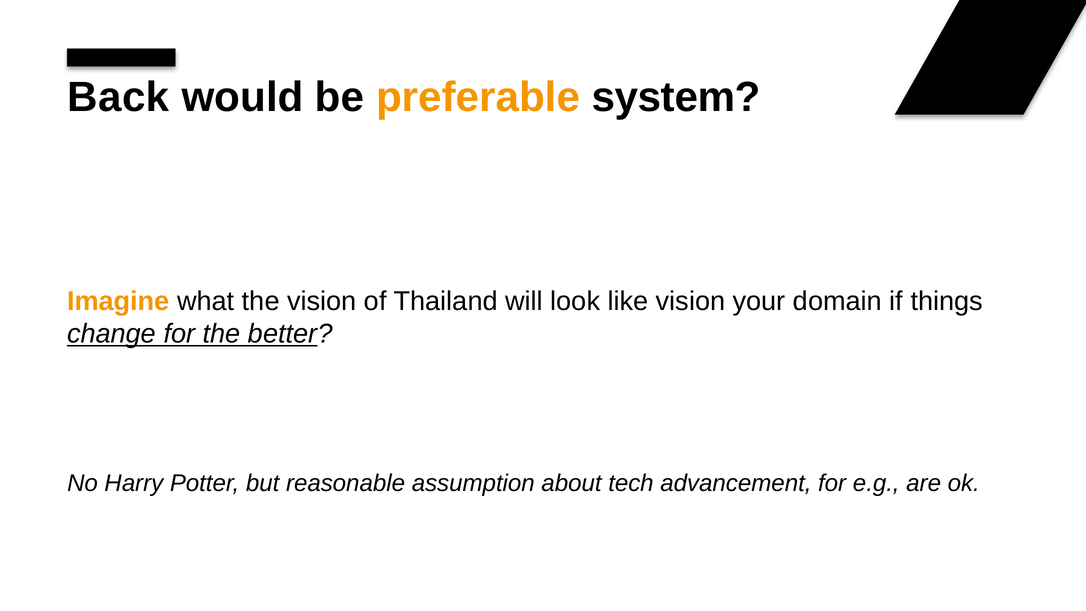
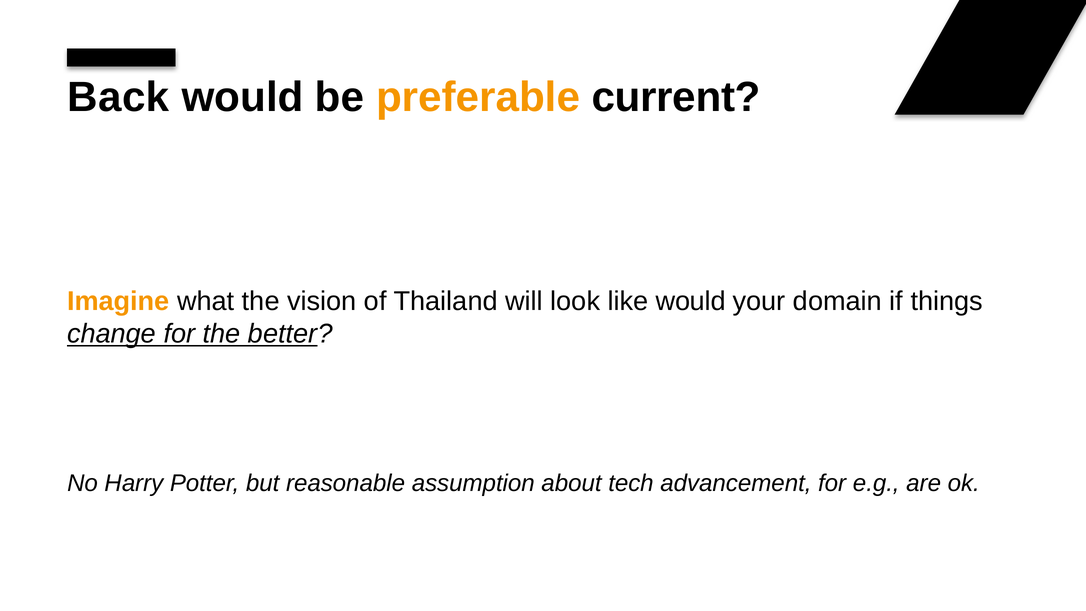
system: system -> current
like vision: vision -> would
